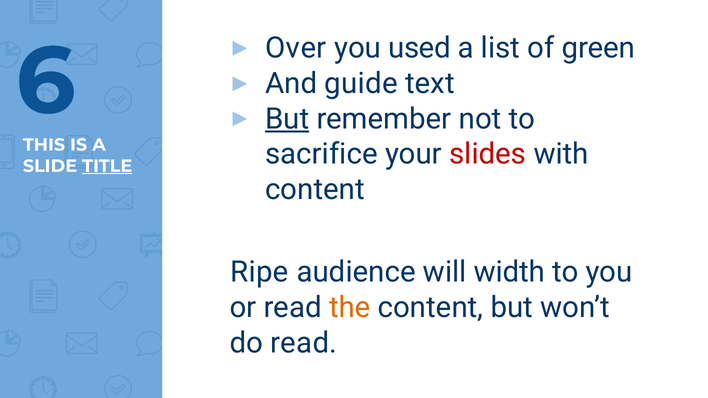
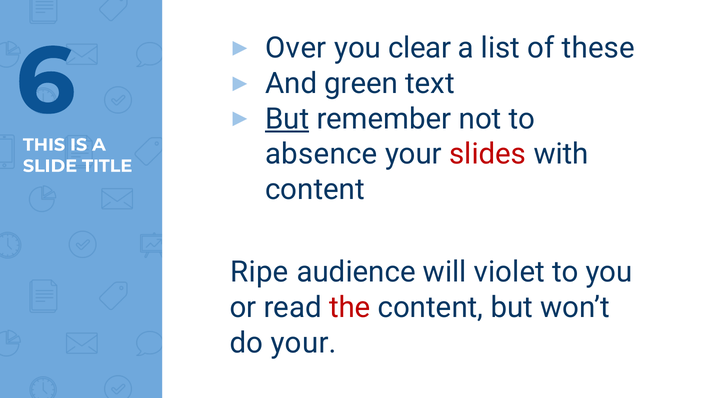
used: used -> clear
green: green -> these
guide: guide -> green
sacrifice: sacrifice -> absence
TITLE underline: present -> none
width: width -> violet
the colour: orange -> red
do read: read -> your
